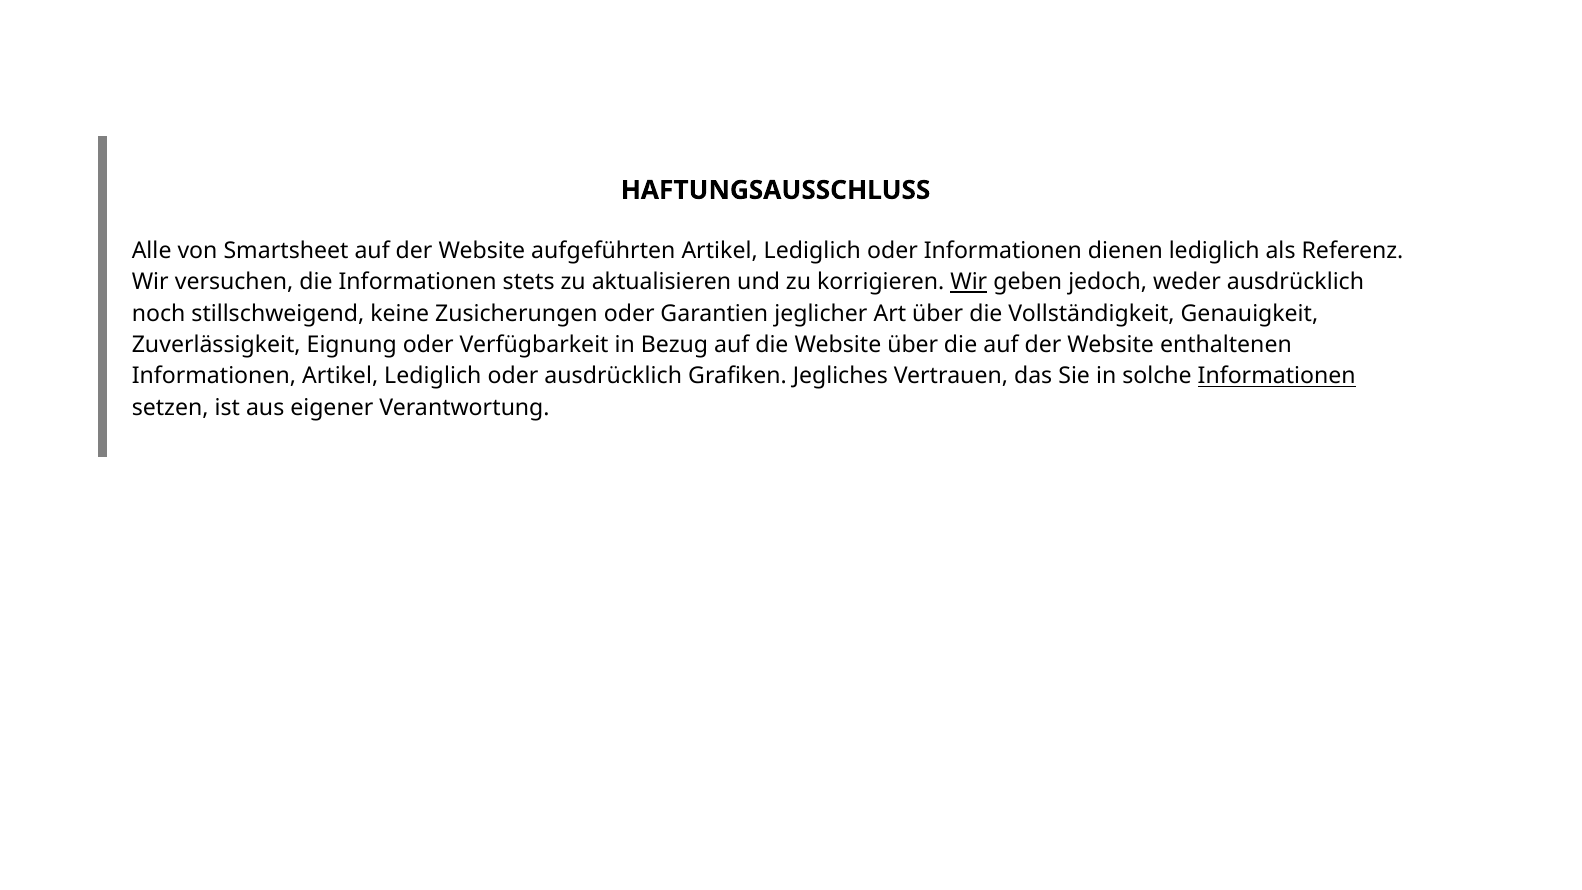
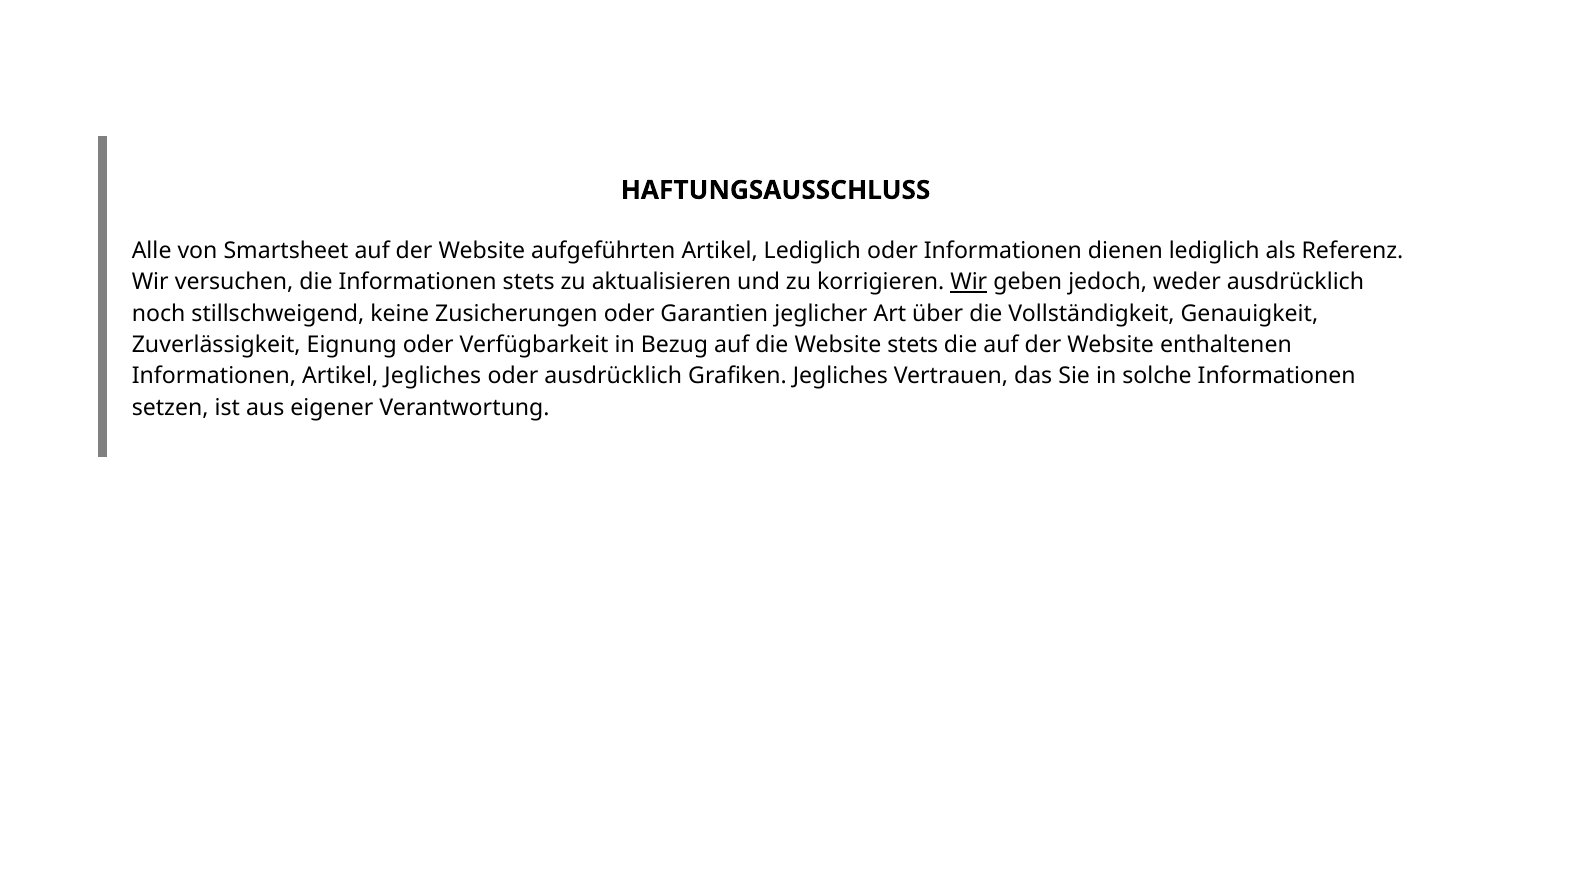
Website über: über -> stets
Informationen Artikel Lediglich: Lediglich -> Jegliches
Informationen at (1277, 376) underline: present -> none
